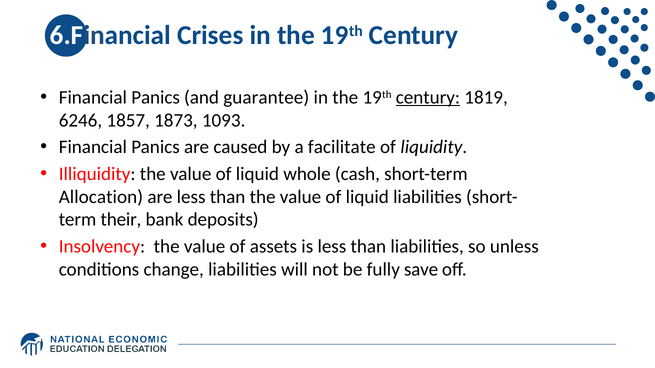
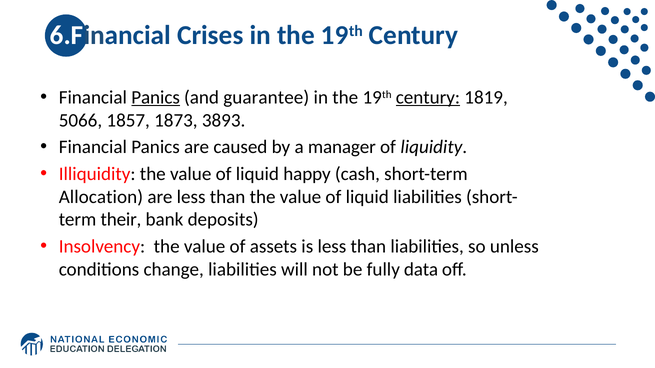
Panics at (156, 98) underline: none -> present
6246: 6246 -> 5066
1093: 1093 -> 3893
facilitate: facilitate -> manager
whole: whole -> happy
save: save -> data
